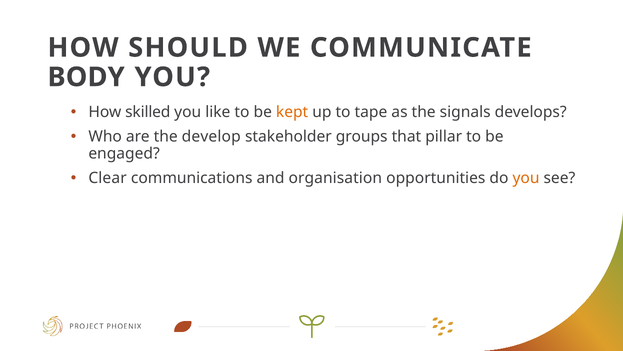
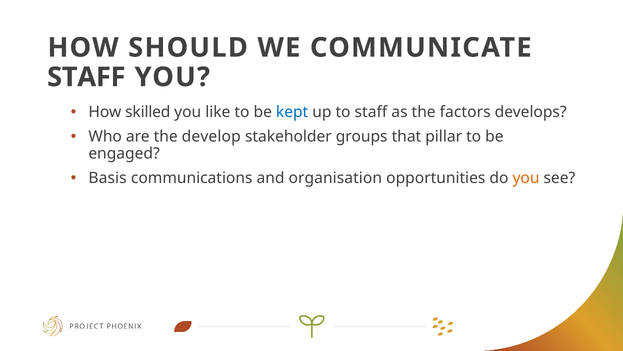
BODY at (86, 77): BODY -> STAFF
kept colour: orange -> blue
to tape: tape -> staff
signals: signals -> factors
Clear: Clear -> Basis
